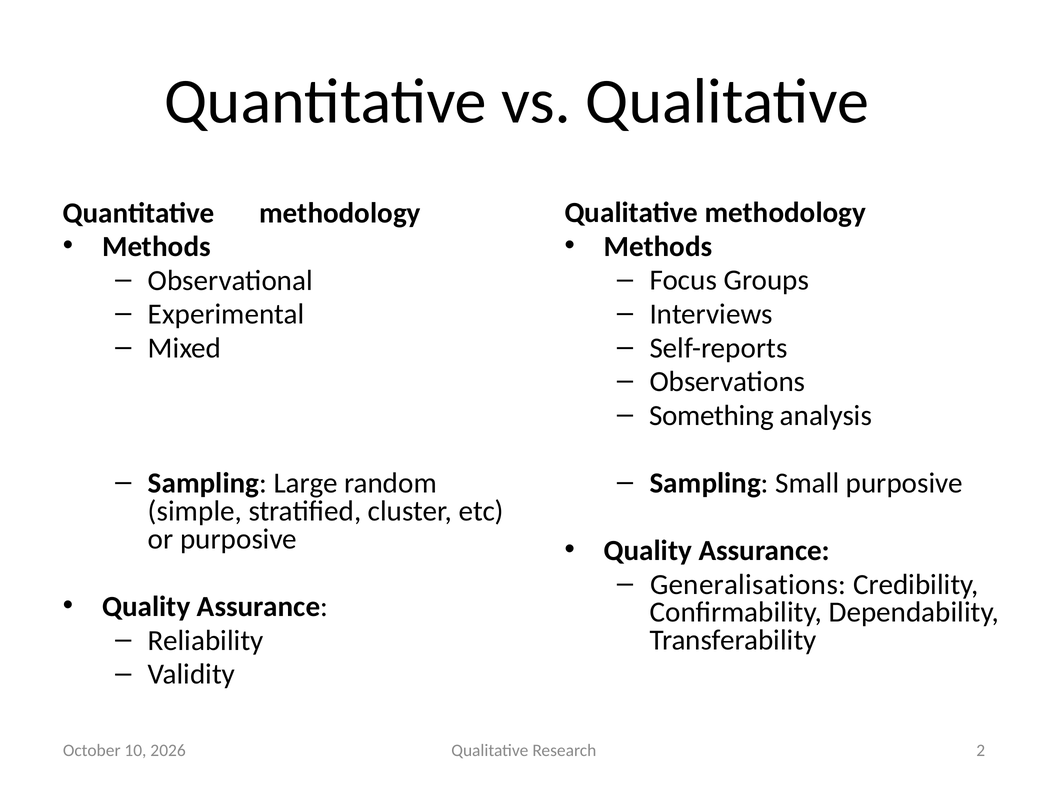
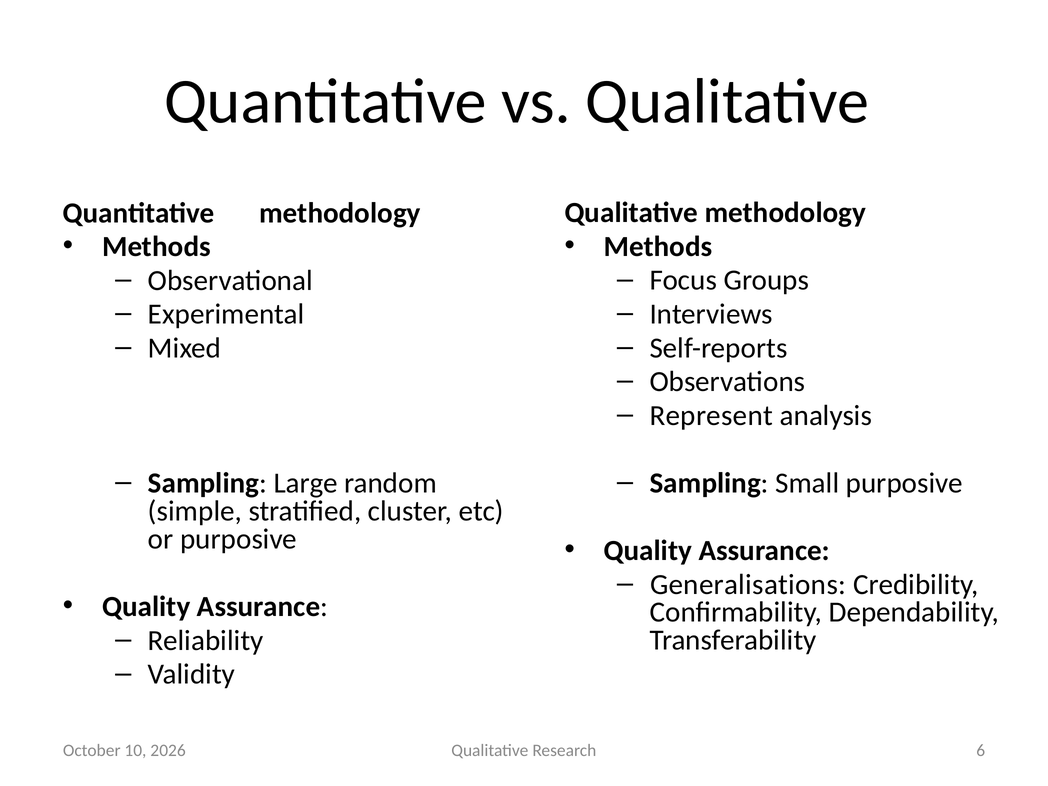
Something: Something -> Represent
2: 2 -> 6
